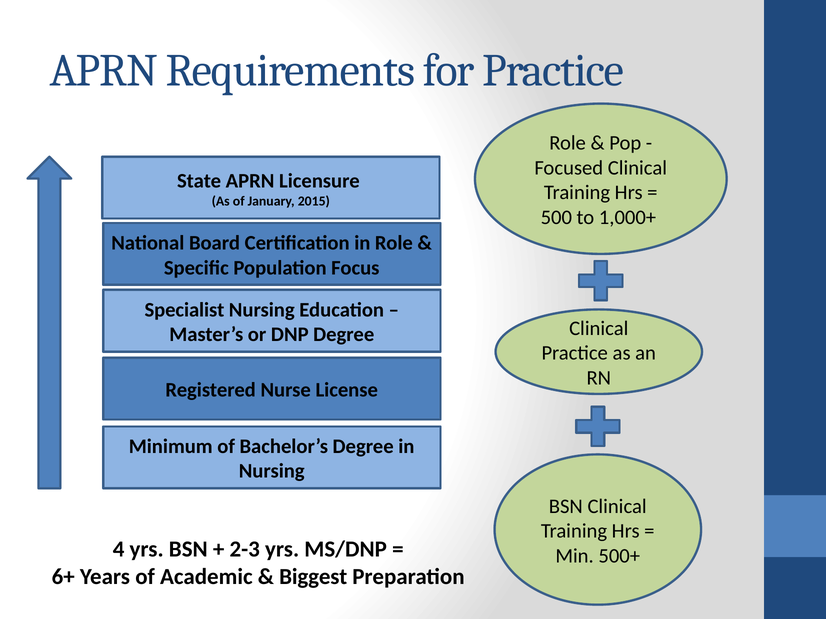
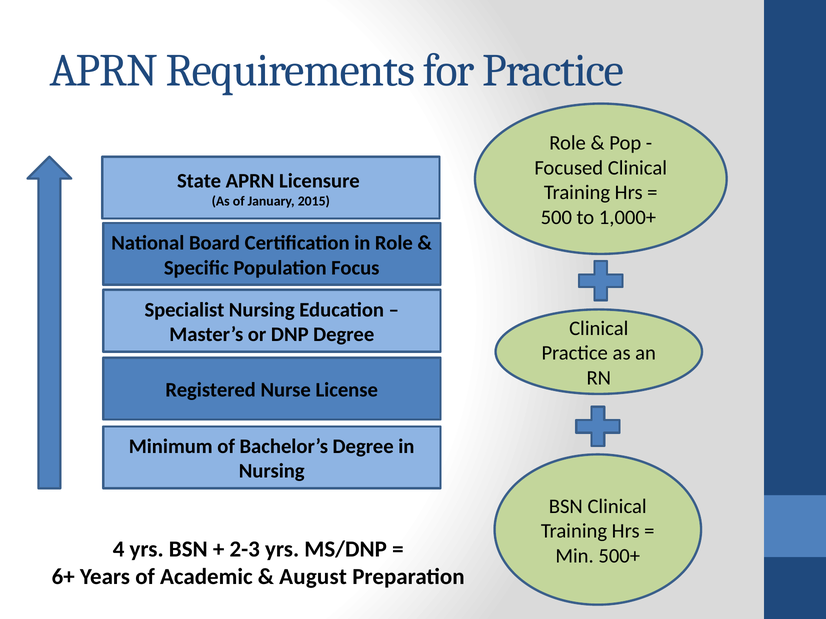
Biggest: Biggest -> August
